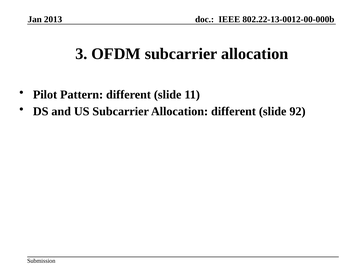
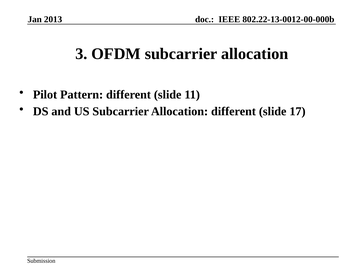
92: 92 -> 17
